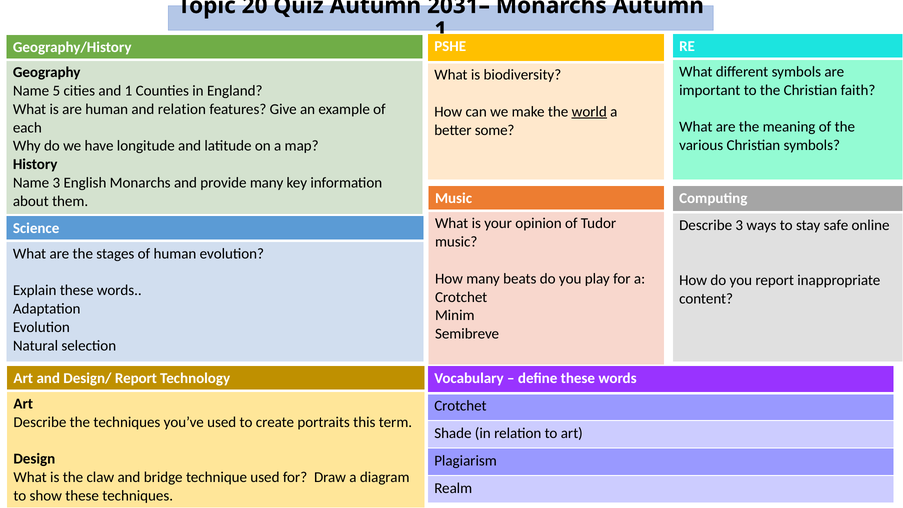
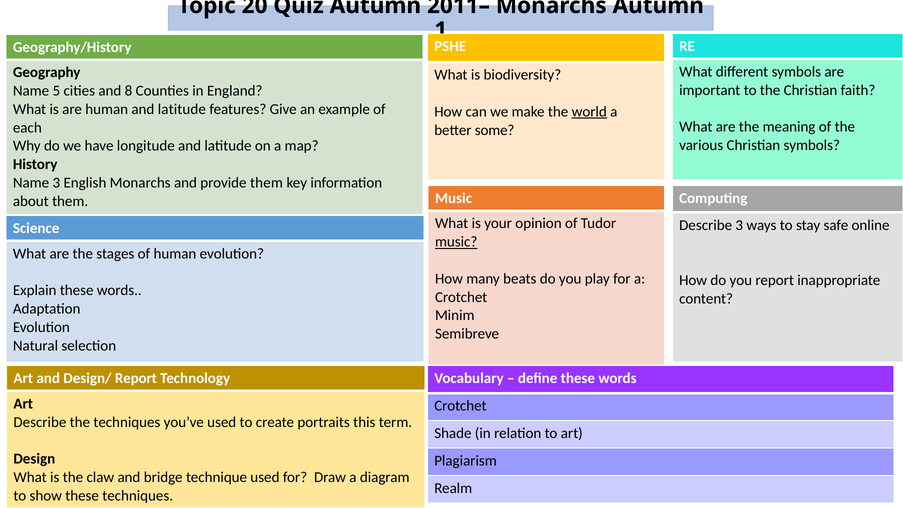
2031–: 2031– -> 2011–
and 1: 1 -> 8
human and relation: relation -> latitude
provide many: many -> them
music at (456, 242) underline: none -> present
